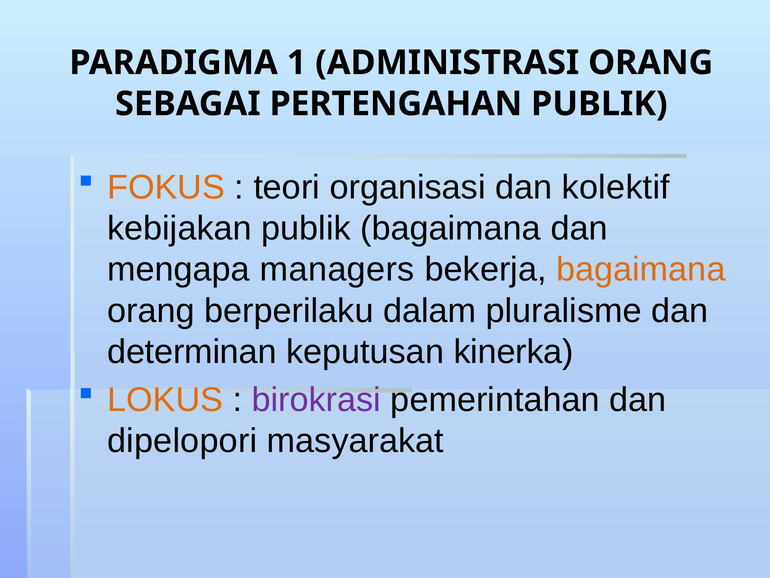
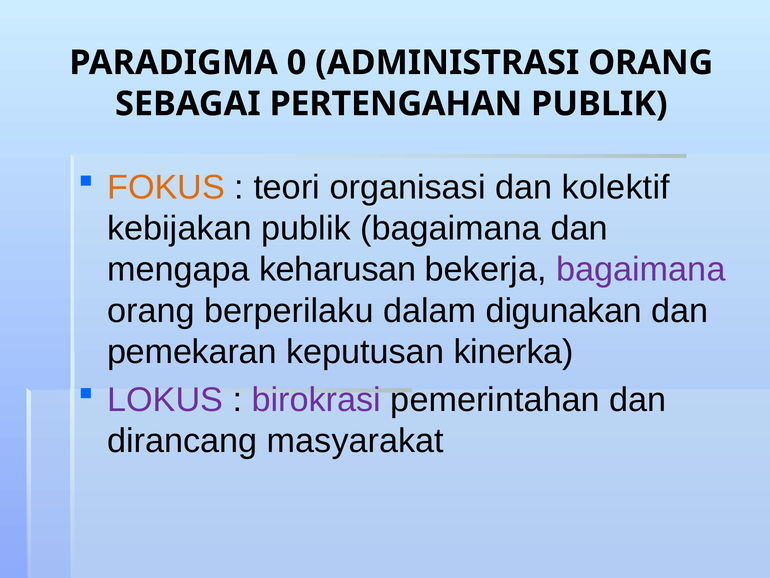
1: 1 -> 0
managers: managers -> keharusan
bagaimana at (641, 269) colour: orange -> purple
pluralisme: pluralisme -> digunakan
determinan: determinan -> pemekaran
LOKUS colour: orange -> purple
dipelopori: dipelopori -> dirancang
